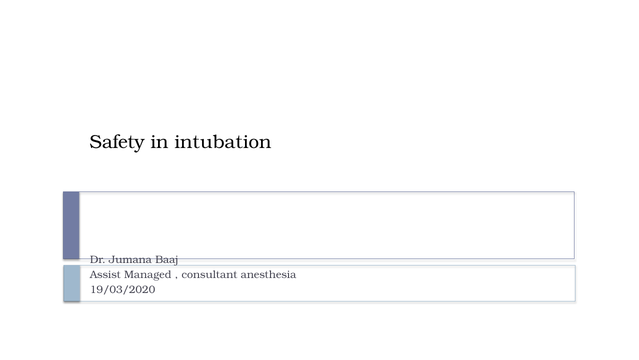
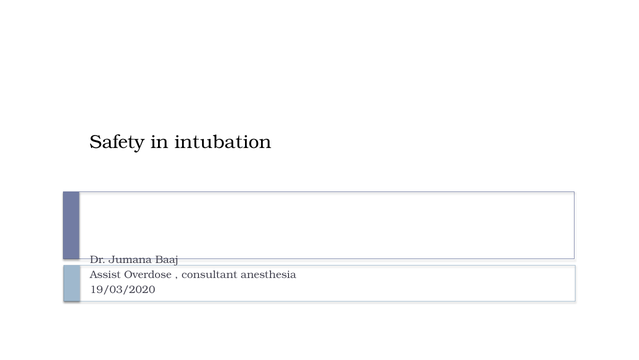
Managed: Managed -> Overdose
